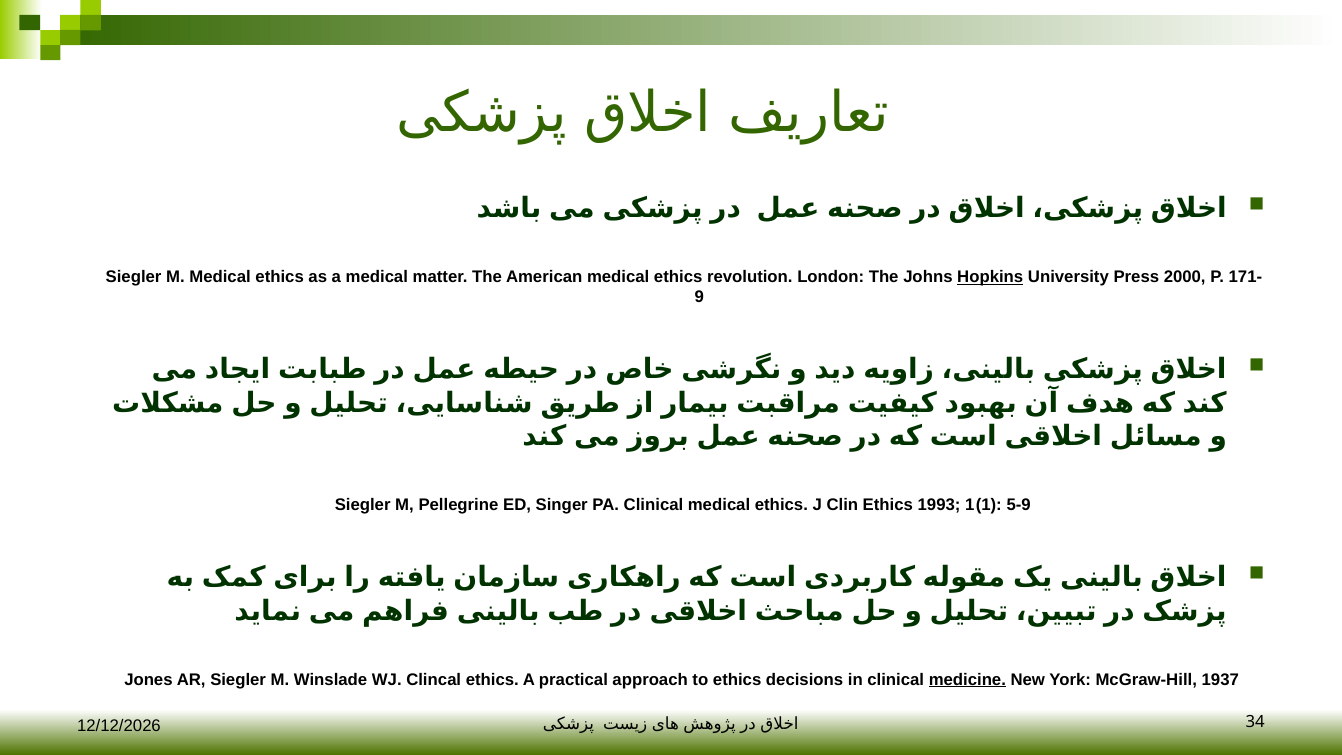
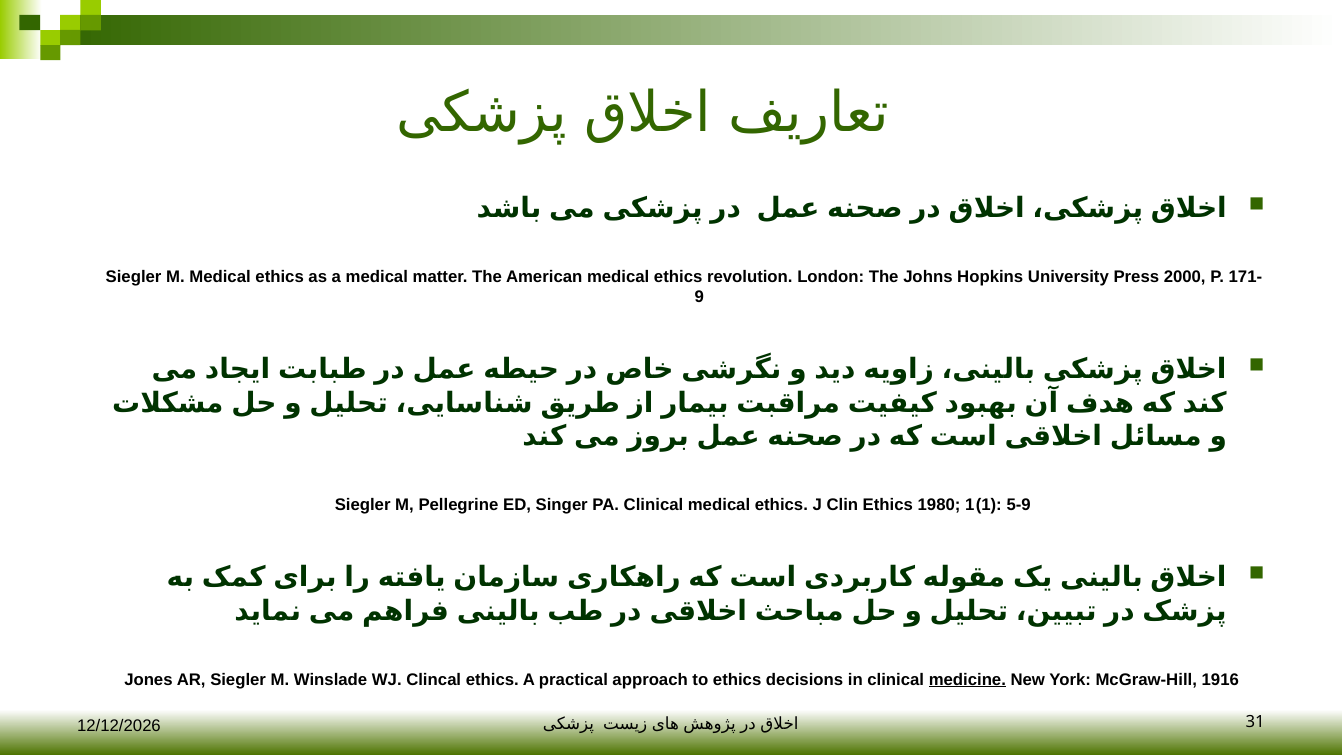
Hopkins underline: present -> none
1993: 1993 -> 1980
1937: 1937 -> 1916
34: 34 -> 31
